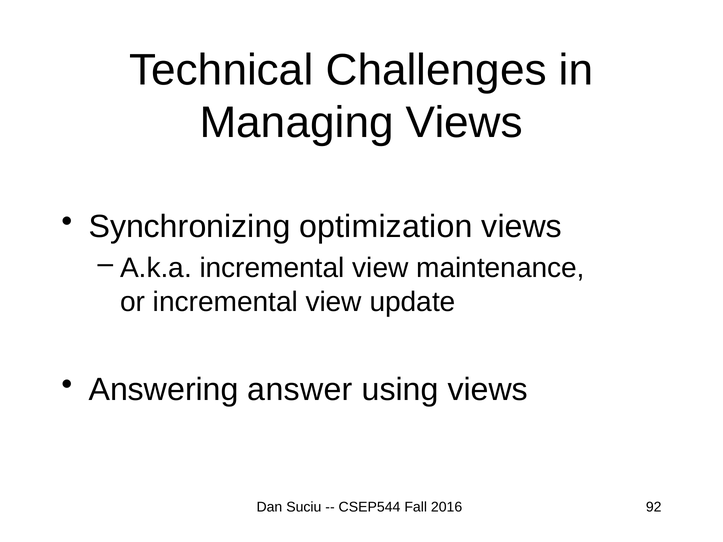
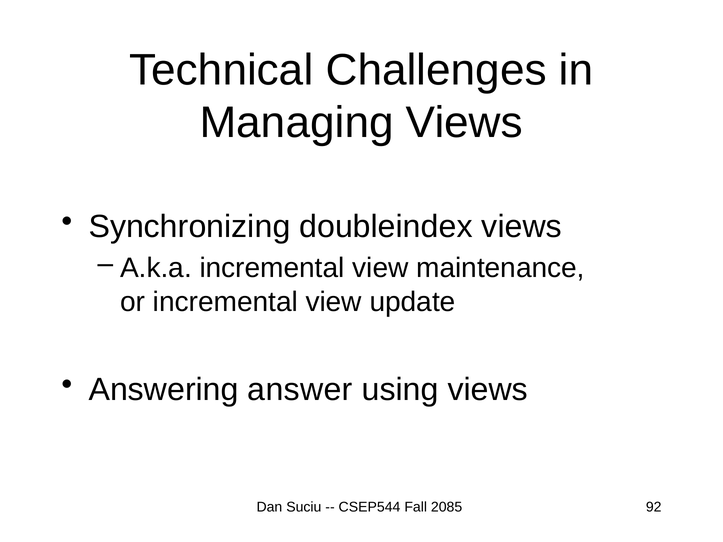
optimization: optimization -> doubleindex
2016: 2016 -> 2085
